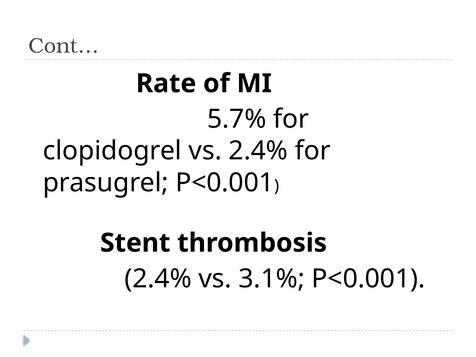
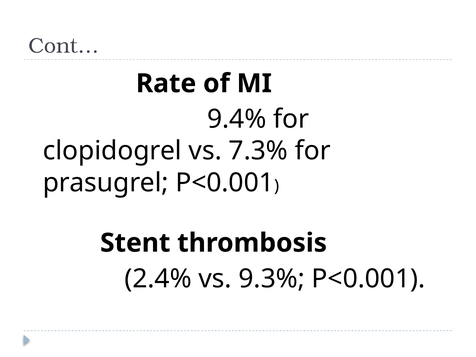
5.7%: 5.7% -> 9.4%
vs 2.4%: 2.4% -> 7.3%
3.1%: 3.1% -> 9.3%
